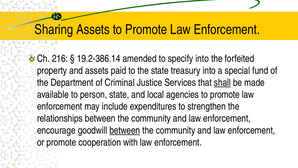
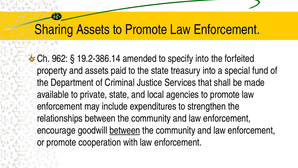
216: 216 -> 962
shall underline: present -> none
person: person -> private
